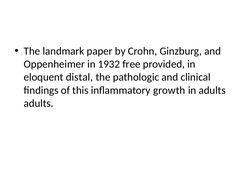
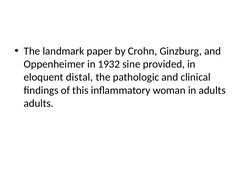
free: free -> sine
growth: growth -> woman
